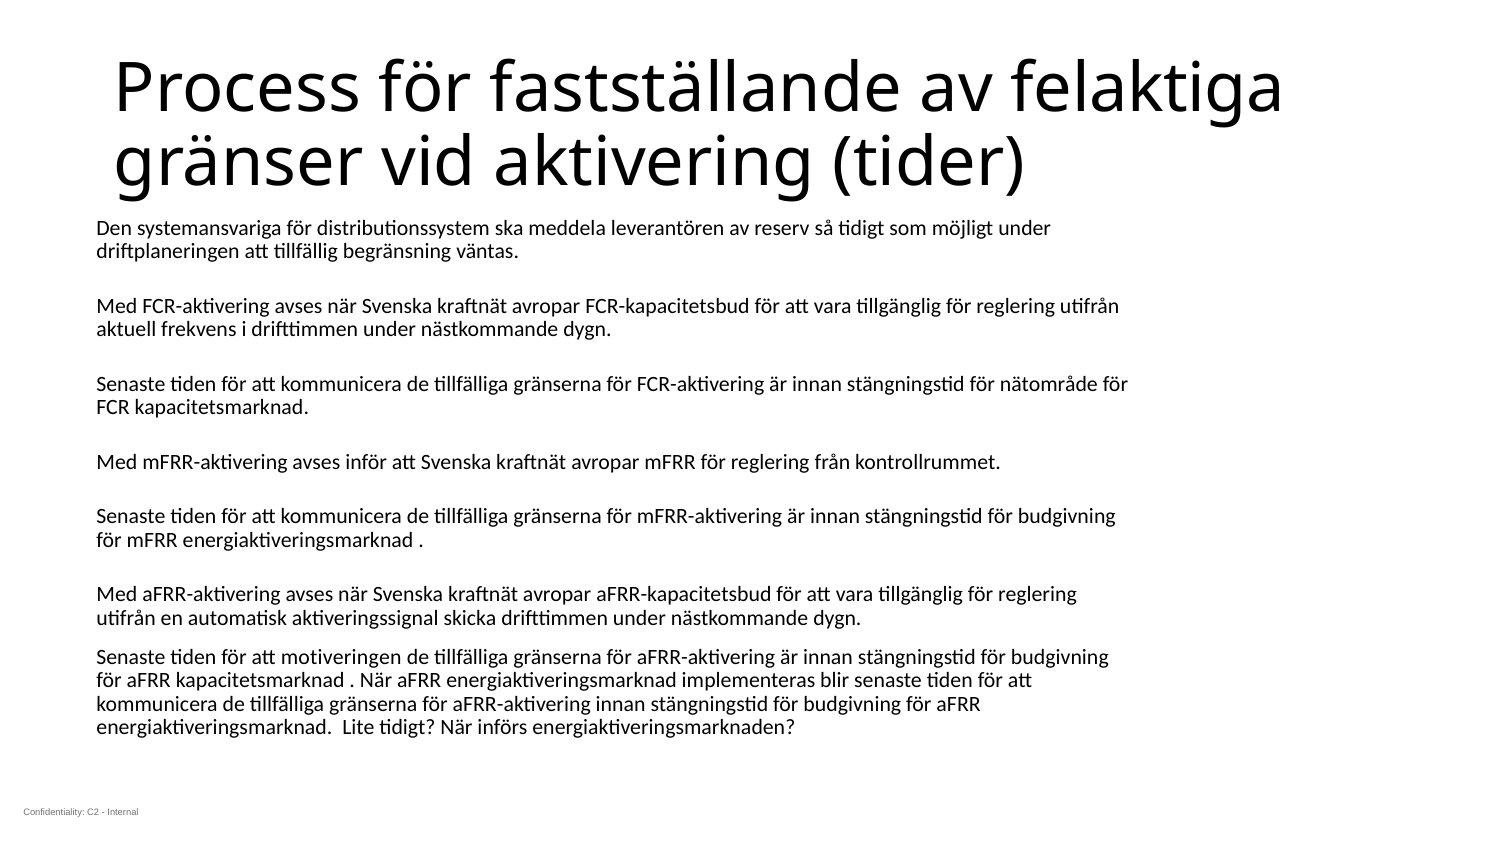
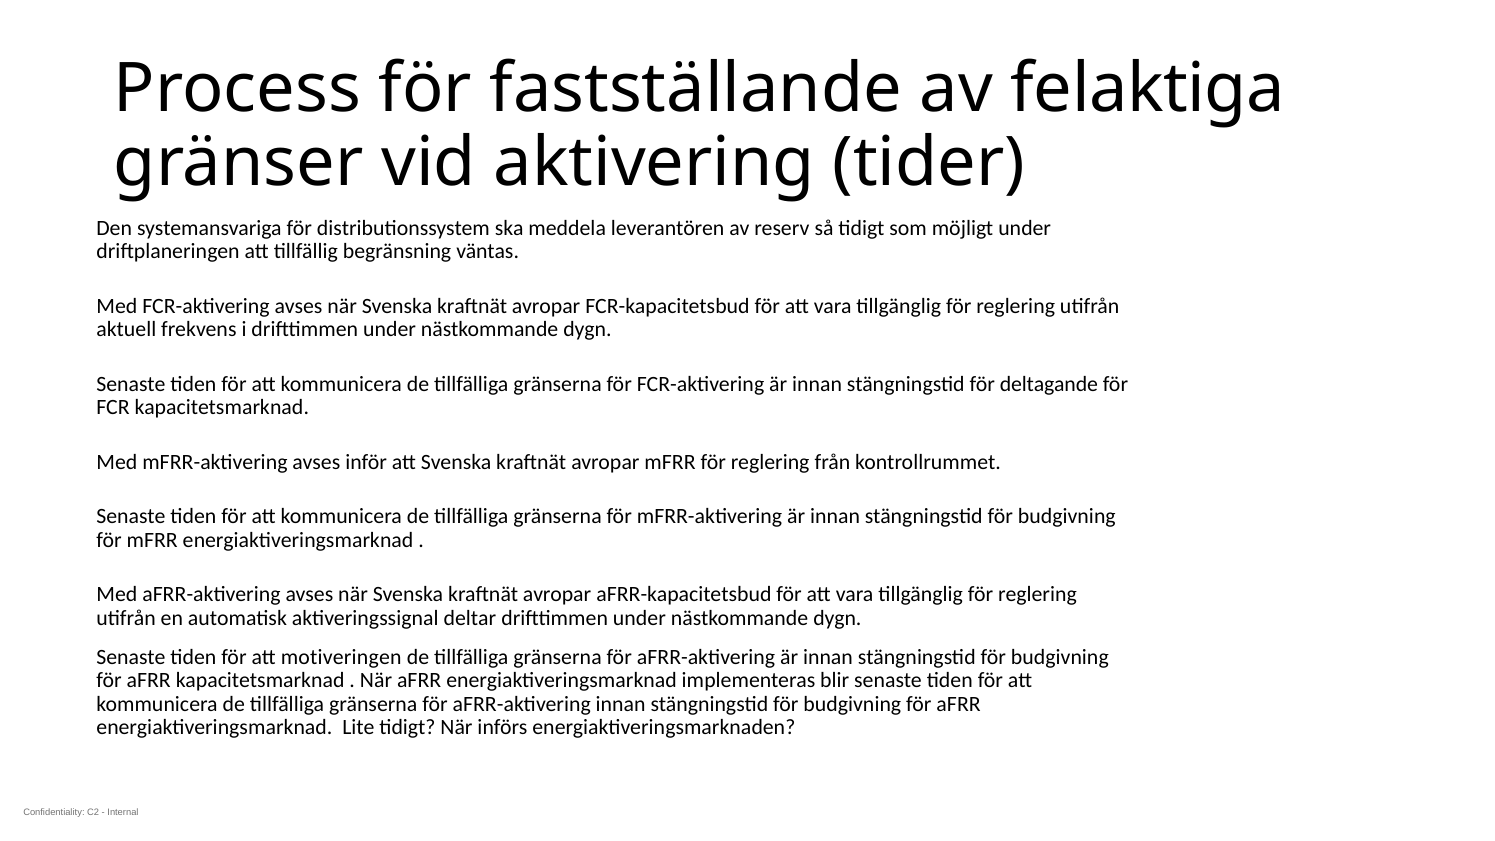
nätområde: nätområde -> deltagande
skicka: skicka -> deltar
